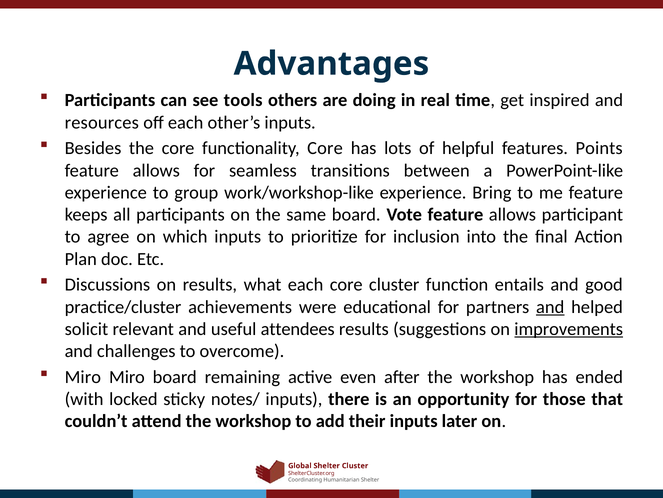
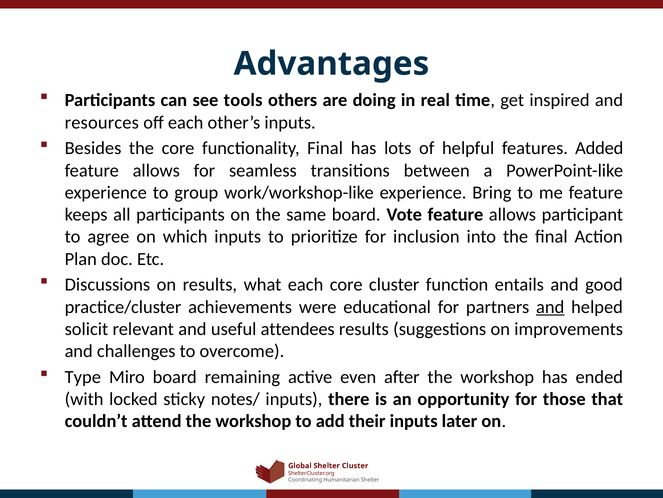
functionality Core: Core -> Final
Points: Points -> Added
improvements underline: present -> none
Miro at (83, 377): Miro -> Type
